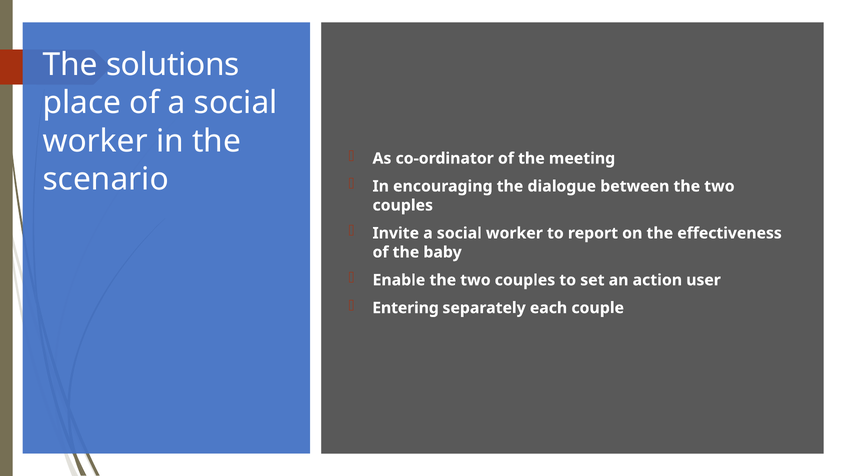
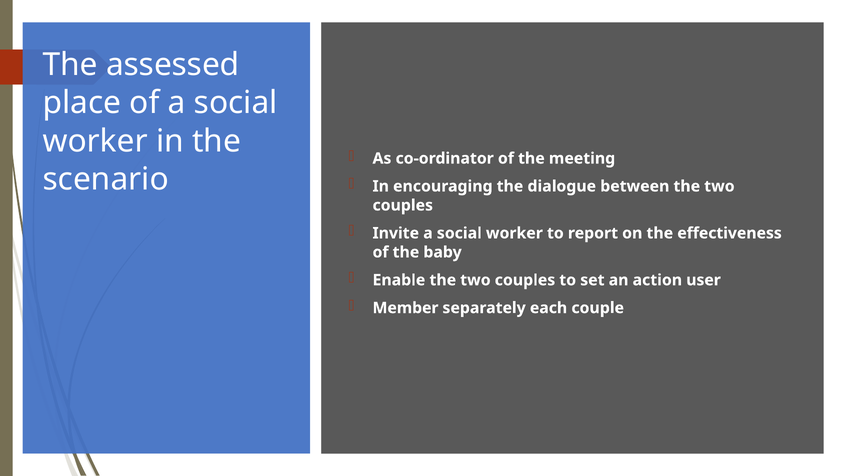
solutions: solutions -> assessed
Entering: Entering -> Member
